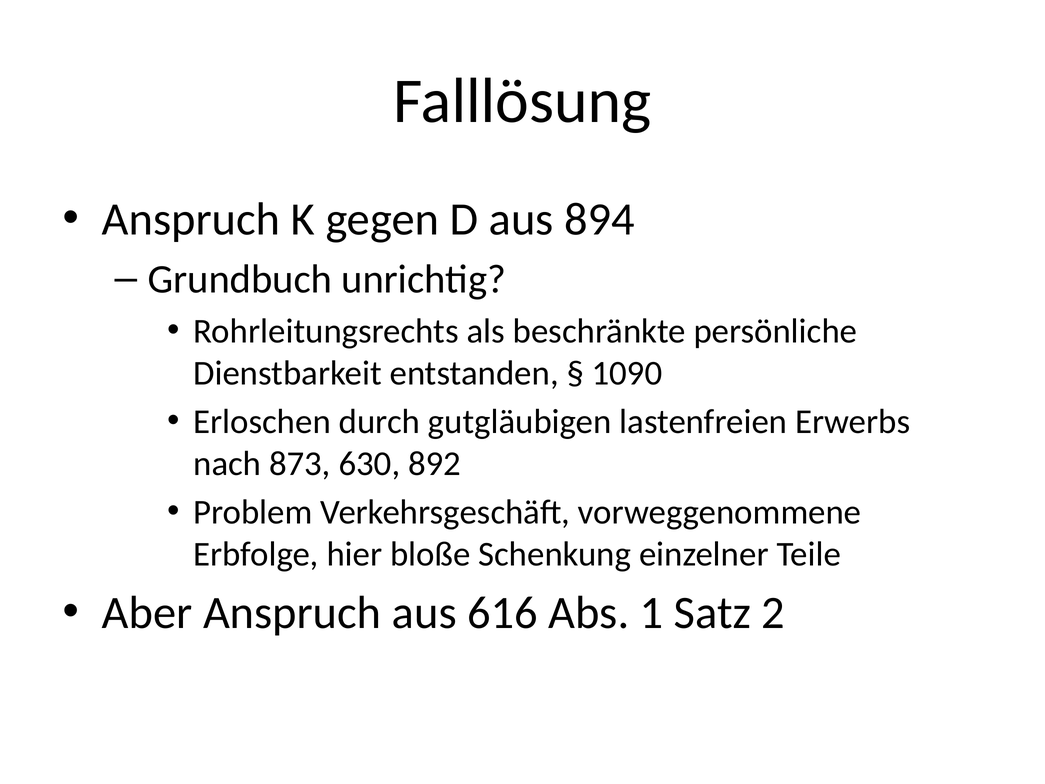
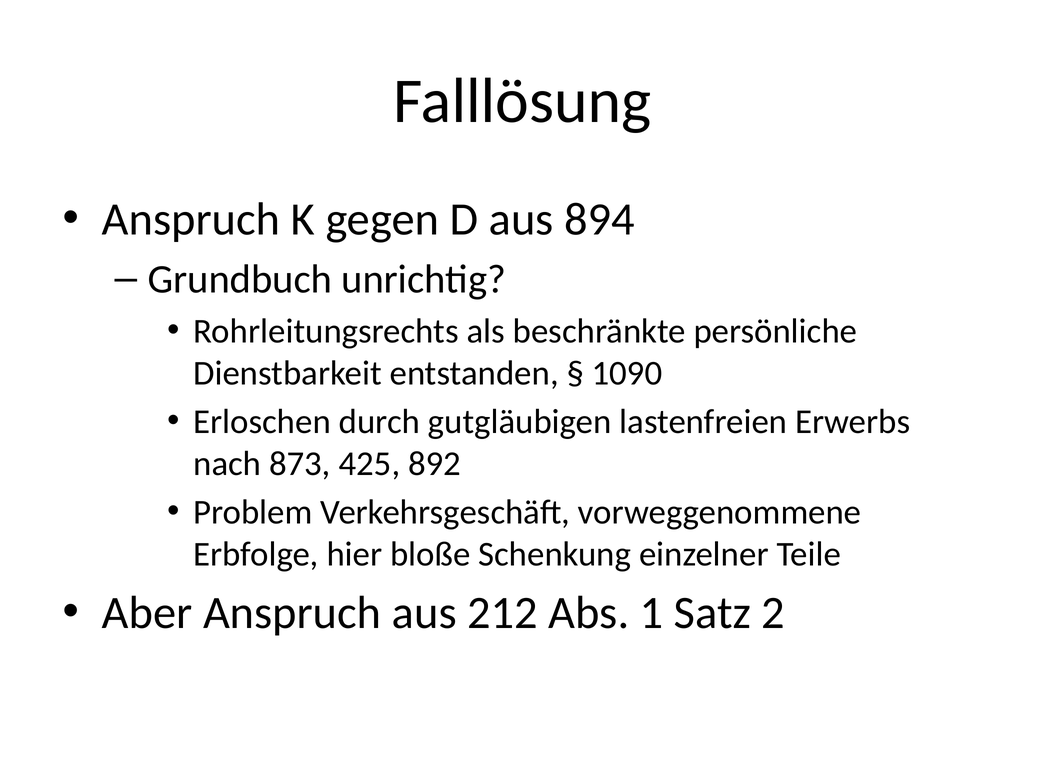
630: 630 -> 425
616: 616 -> 212
